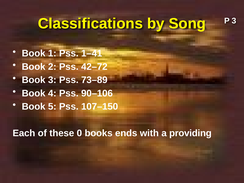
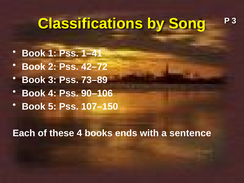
these 0: 0 -> 4
providing: providing -> sentence
